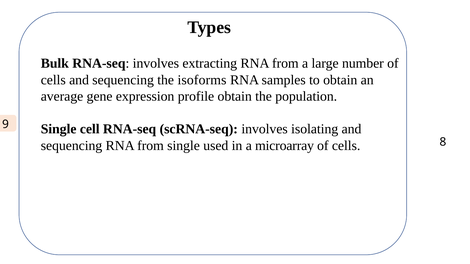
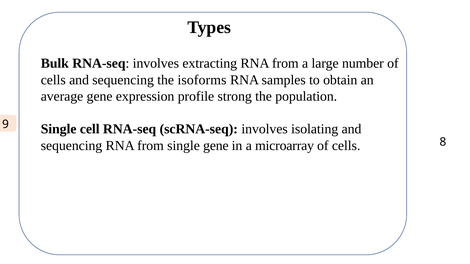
profile obtain: obtain -> strong
single used: used -> gene
